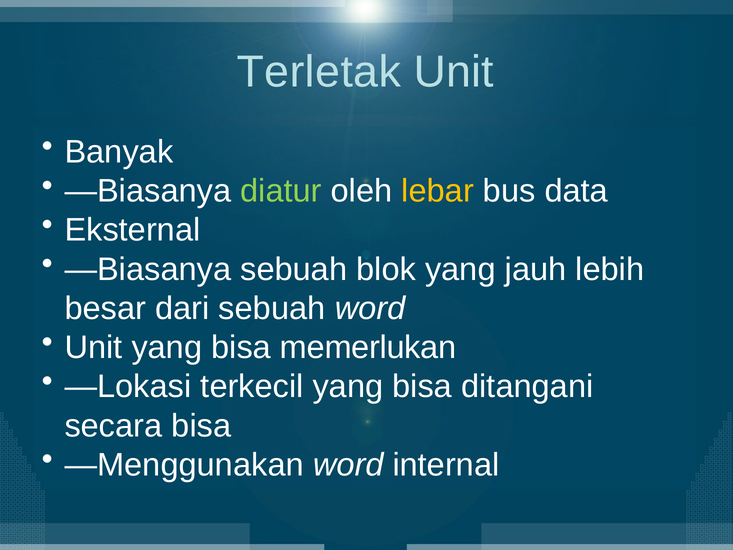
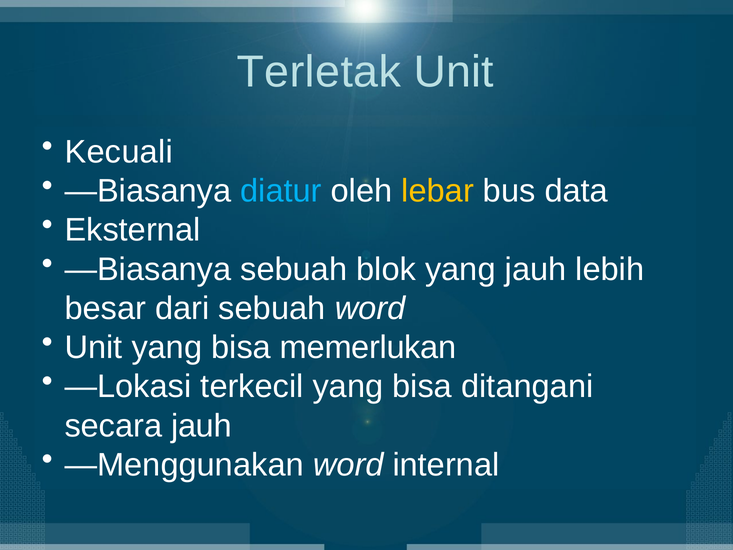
Banyak: Banyak -> Kecuali
diatur colour: light green -> light blue
secara bisa: bisa -> jauh
